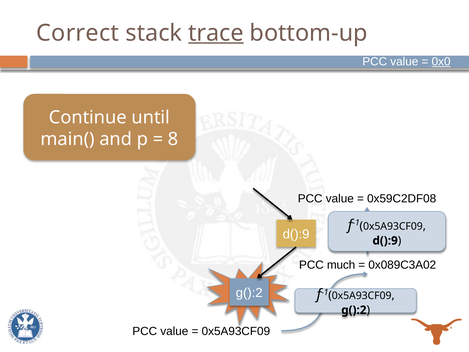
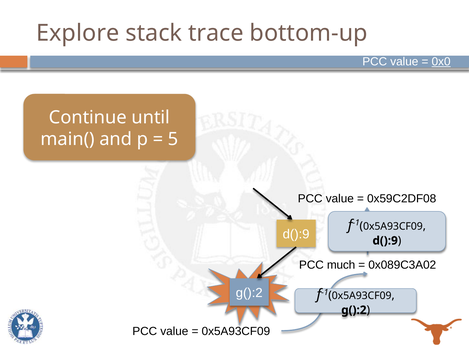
Correct: Correct -> Explore
trace underline: present -> none
8: 8 -> 5
